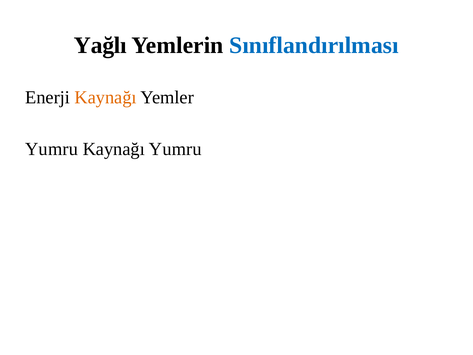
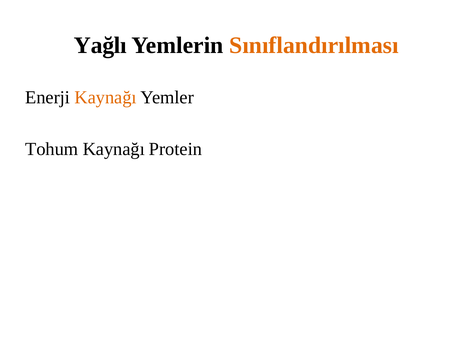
Sınıflandırılması colour: blue -> orange
Yumru at (52, 149): Yumru -> Tohum
Kaynağı Yumru: Yumru -> Protein
